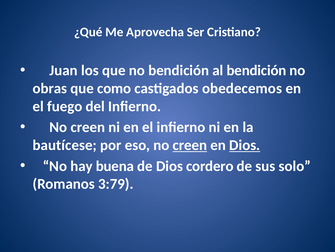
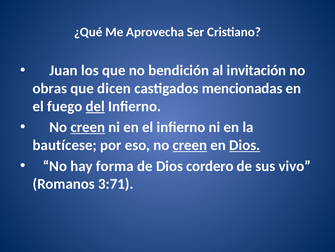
al bendición: bendición -> invitación
como: como -> dicen
obedecemos: obedecemos -> mencionadas
del underline: none -> present
creen at (88, 127) underline: none -> present
buena: buena -> forma
solo: solo -> vivo
3:79: 3:79 -> 3:71
